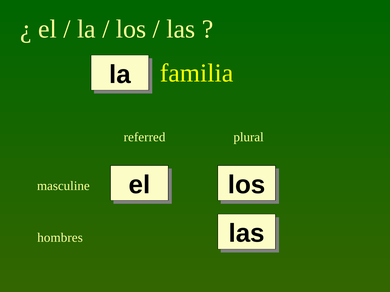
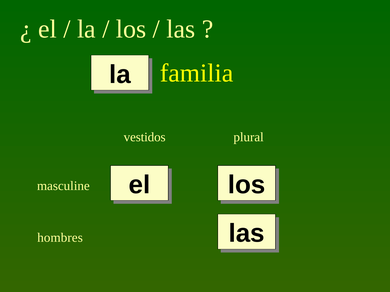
referred: referred -> vestidos
